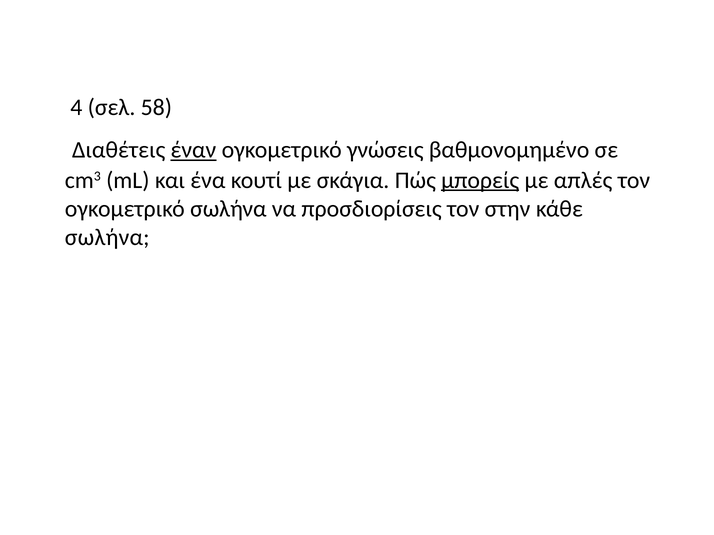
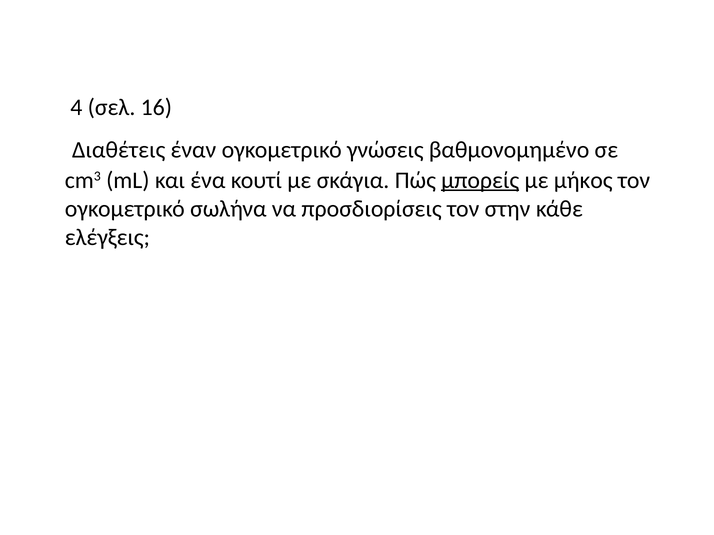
58: 58 -> 16
έναν underline: present -> none
απλές: απλές -> μήκος
σωλήνα at (107, 237): σωλήνα -> ελέγξεις
